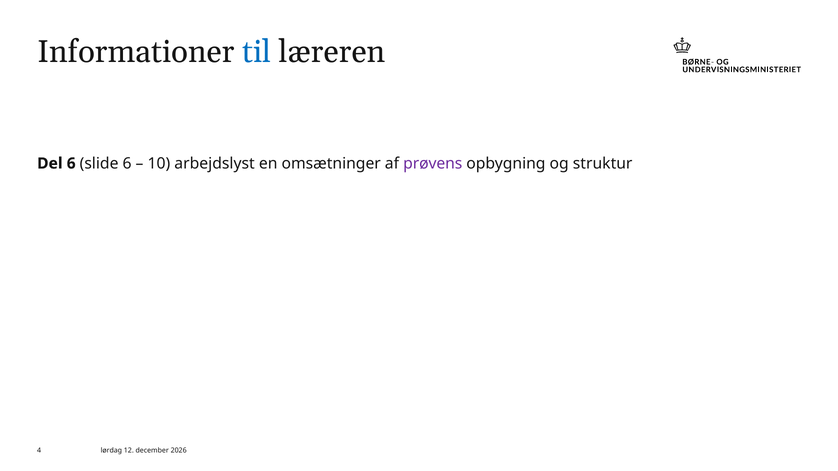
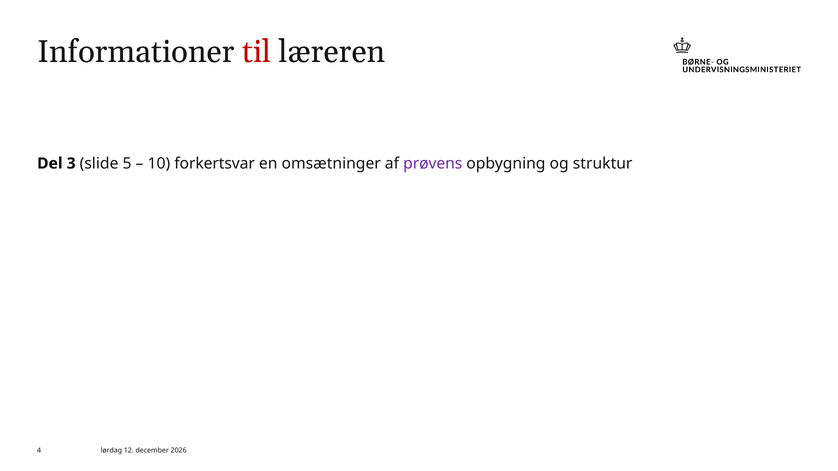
til colour: blue -> red
Del 6: 6 -> 3
slide 6: 6 -> 5
arbejdslyst: arbejdslyst -> forkertsvar
